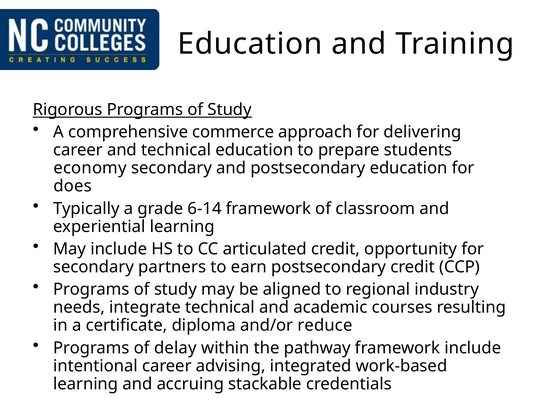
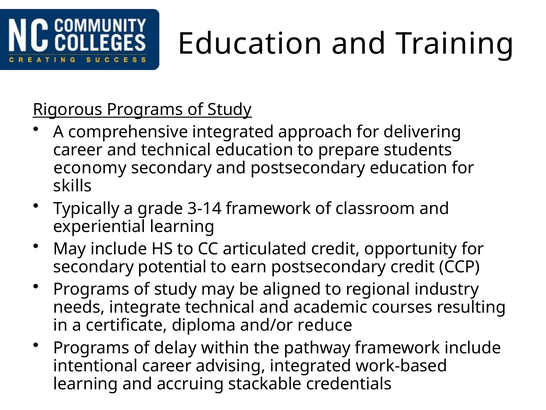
comprehensive commerce: commerce -> integrated
does: does -> skills
6-14: 6-14 -> 3-14
partners: partners -> potential
